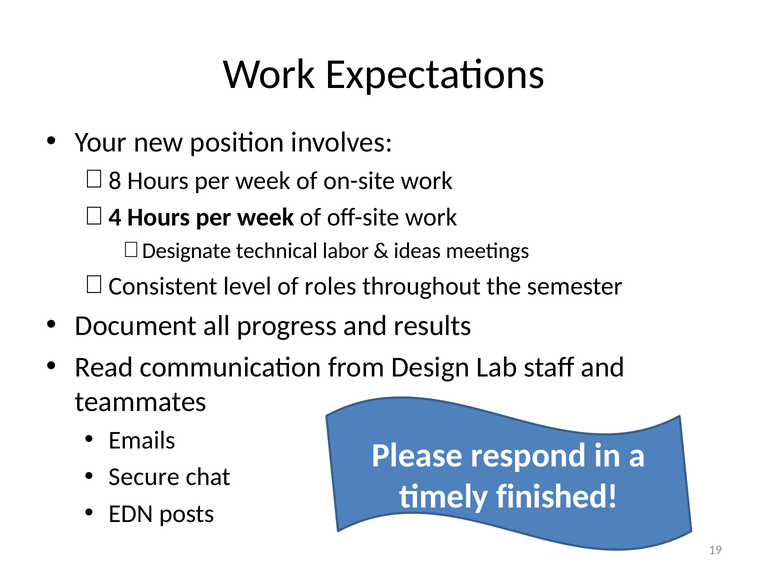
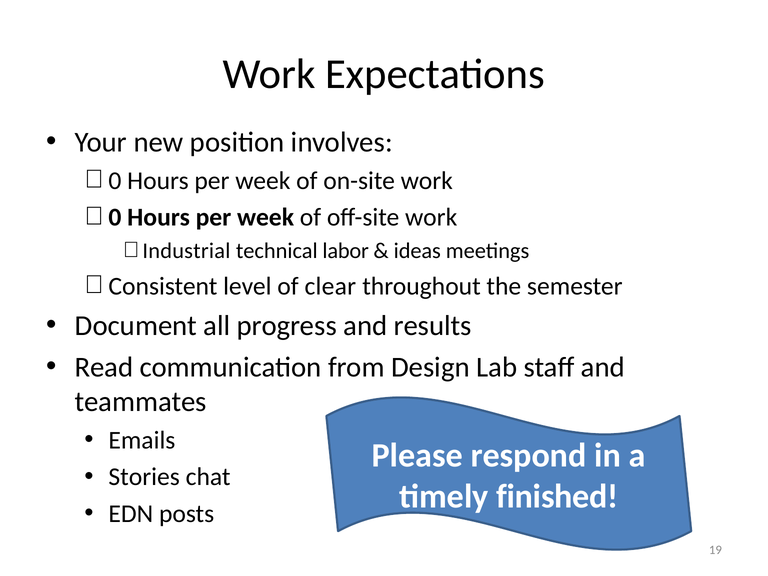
8 at (115, 181): 8 -> 0
4 at (115, 217): 4 -> 0
Designate: Designate -> Industrial
roles: roles -> clear
Secure: Secure -> Stories
